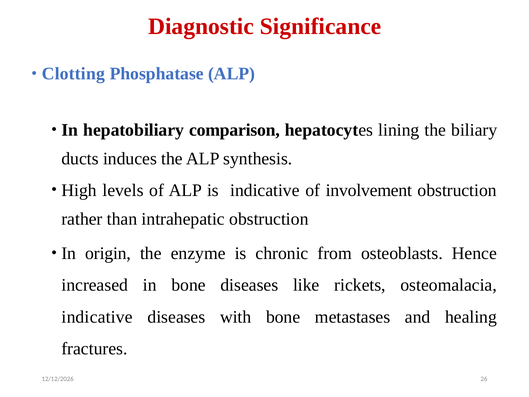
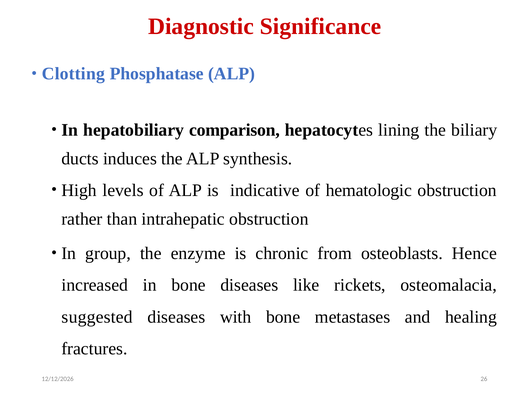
involvement: involvement -> hematologic
origin: origin -> group
indicative at (97, 317): indicative -> suggested
